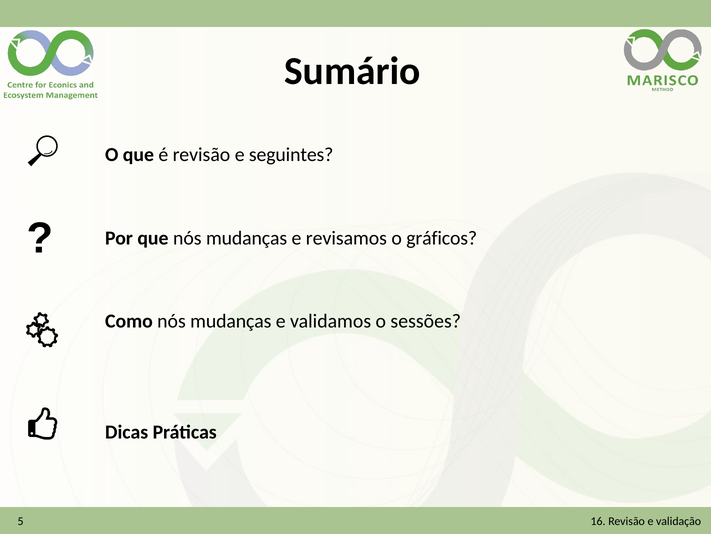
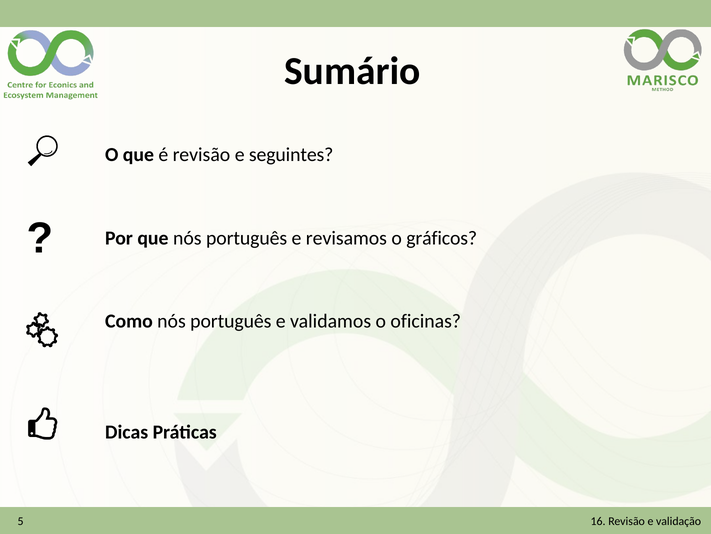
que nós mudanças: mudanças -> português
Como nós mudanças: mudanças -> português
sessões: sessões -> oficinas
